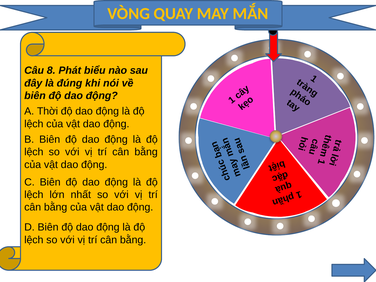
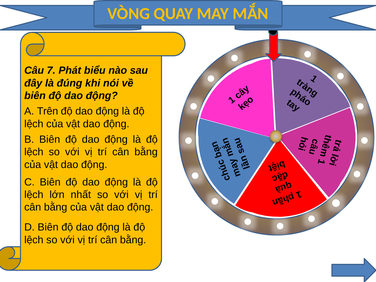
8: 8 -> 7
Thời: Thời -> Trên
